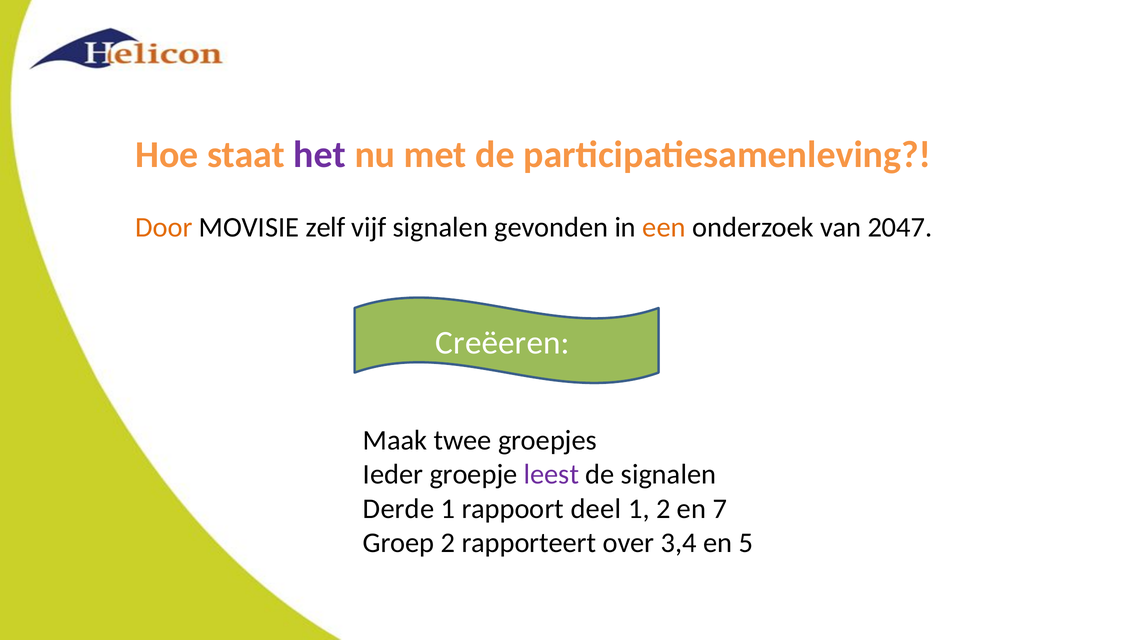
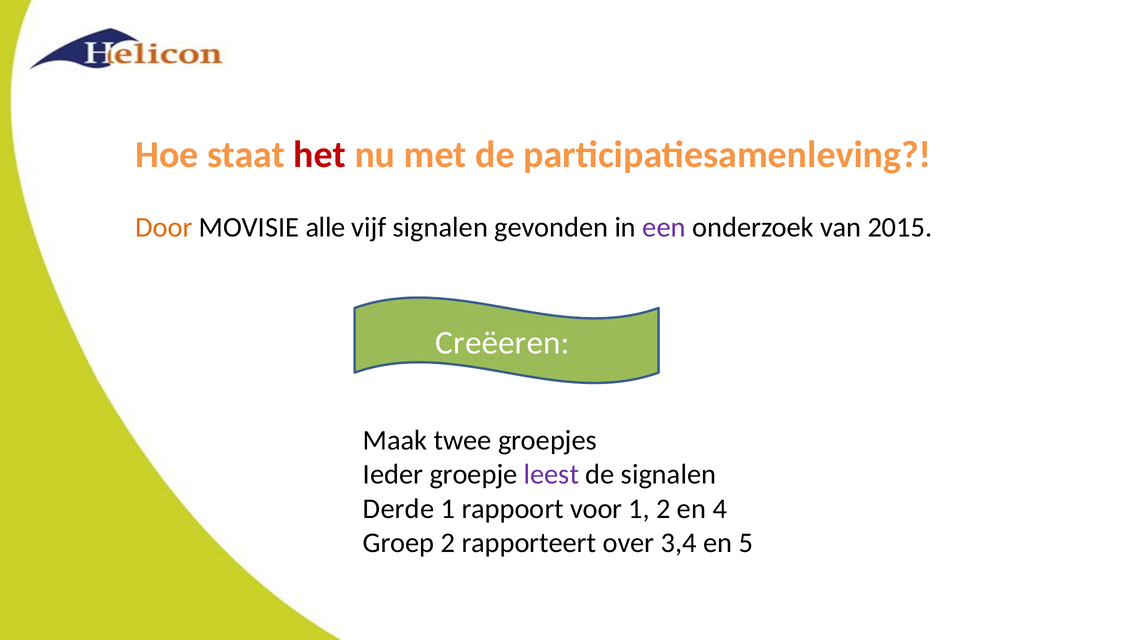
het colour: purple -> red
zelf: zelf -> alle
een colour: orange -> purple
2047: 2047 -> 2015
deel: deel -> voor
7: 7 -> 4
